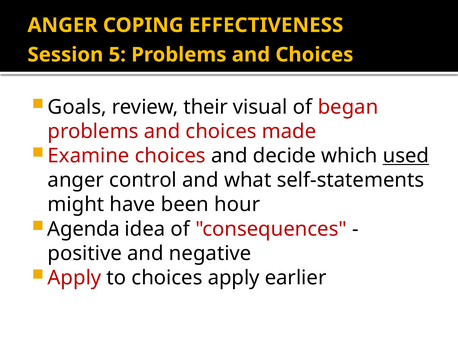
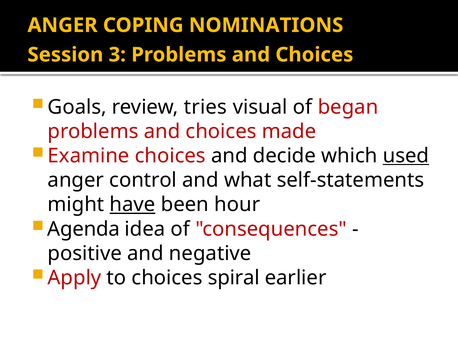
EFFECTIVENESS: EFFECTIVENESS -> NOMINATIONS
5: 5 -> 3
their: their -> tries
have underline: none -> present
choices apply: apply -> spiral
